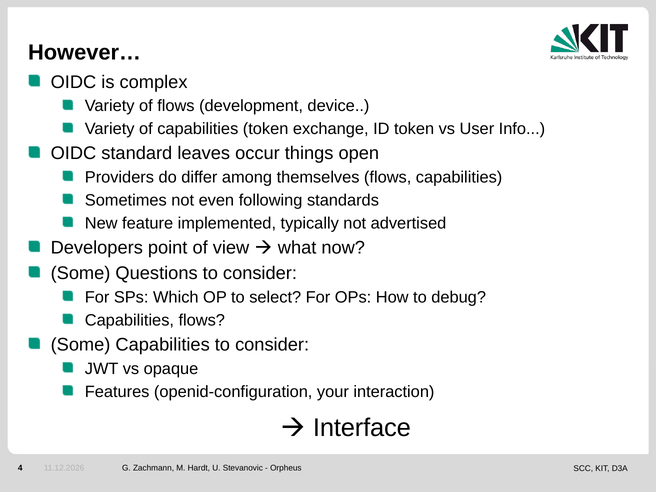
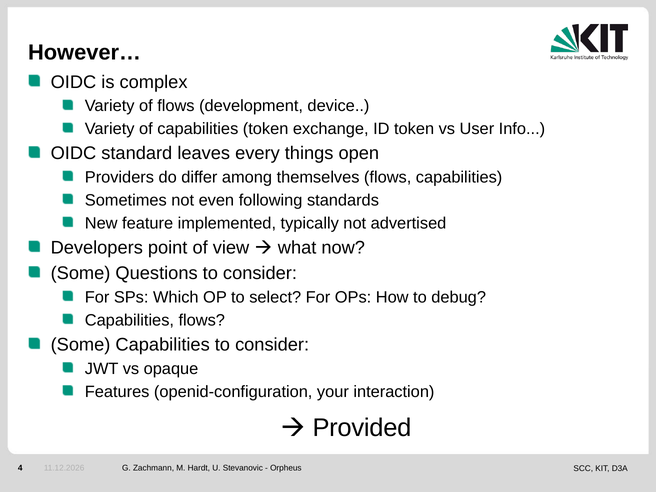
occur: occur -> every
Interface: Interface -> Provided
